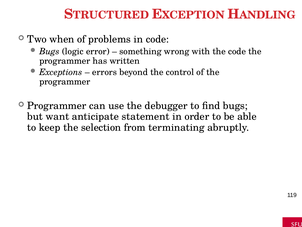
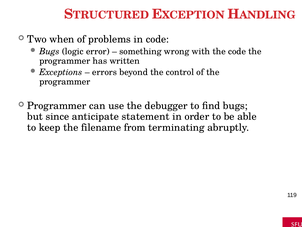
want: want -> since
selection: selection -> filename
